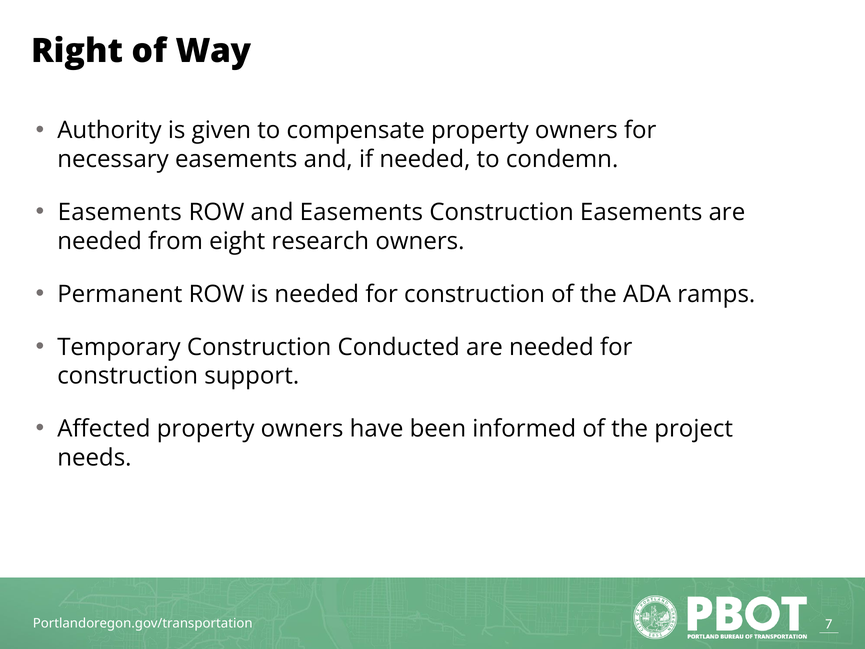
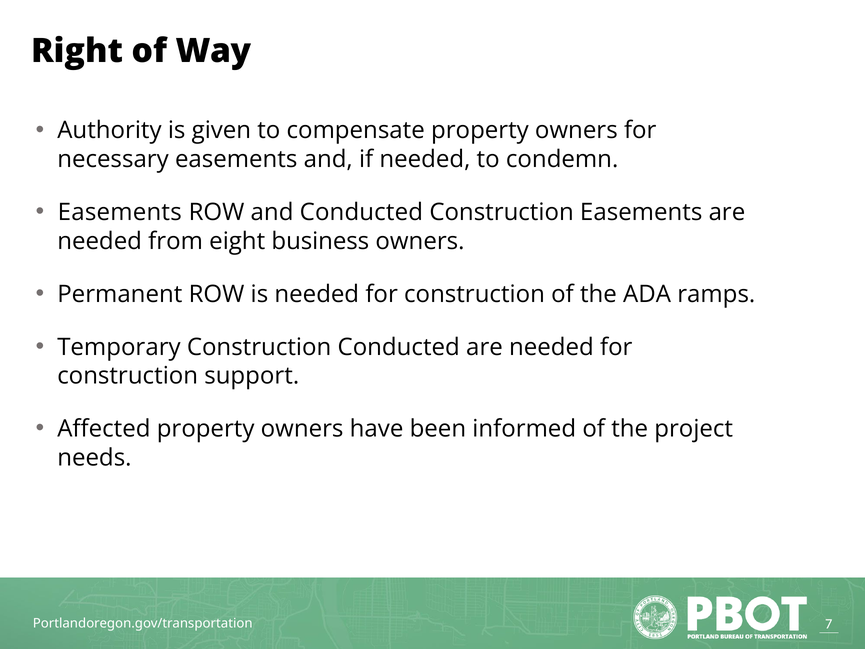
and Easements: Easements -> Conducted
research: research -> business
